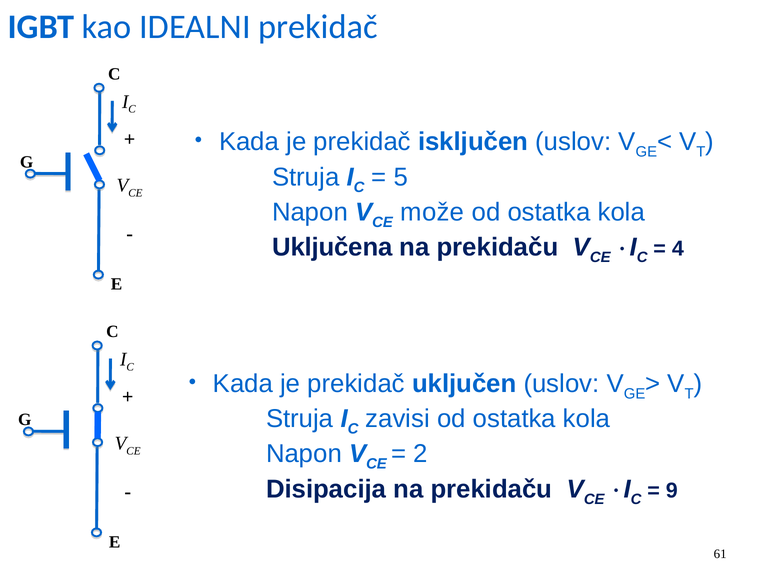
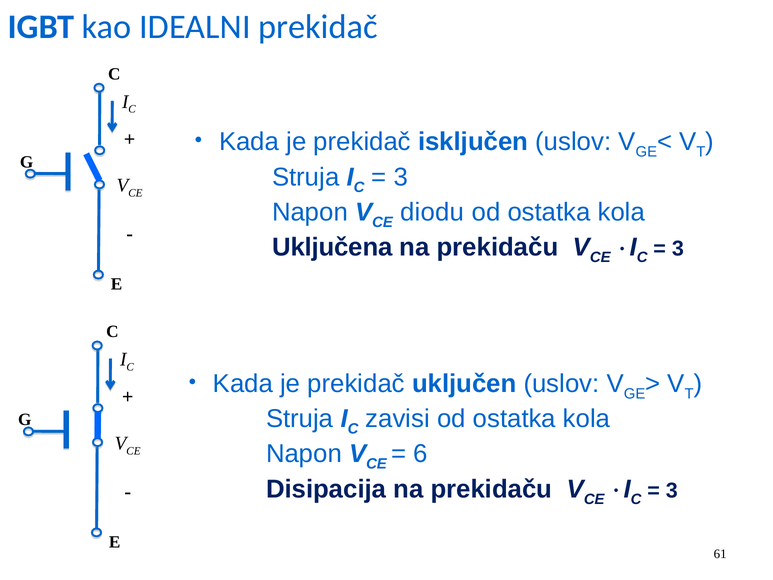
5 at (401, 177): 5 -> 3
može: može -> diodu
4 at (678, 249): 4 -> 3
2: 2 -> 6
9 at (672, 490): 9 -> 3
